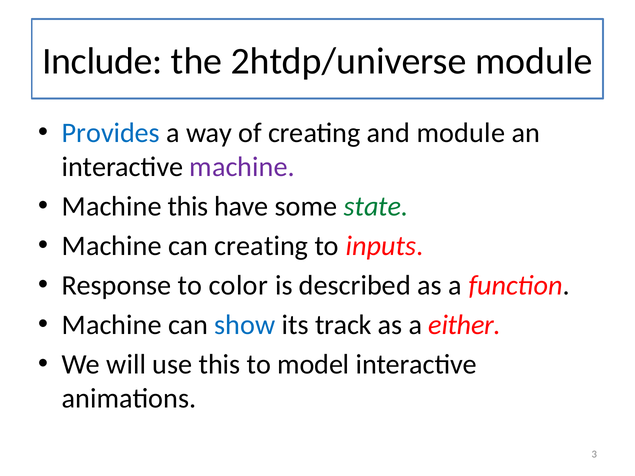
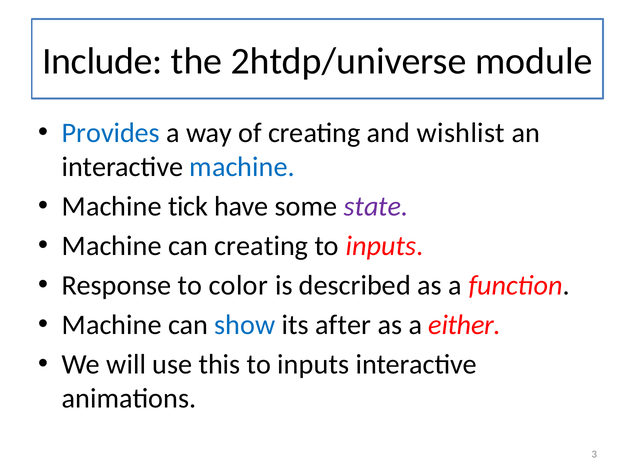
and module: module -> wishlist
machine at (242, 167) colour: purple -> blue
Machine this: this -> tick
state colour: green -> purple
track: track -> after
this to model: model -> inputs
